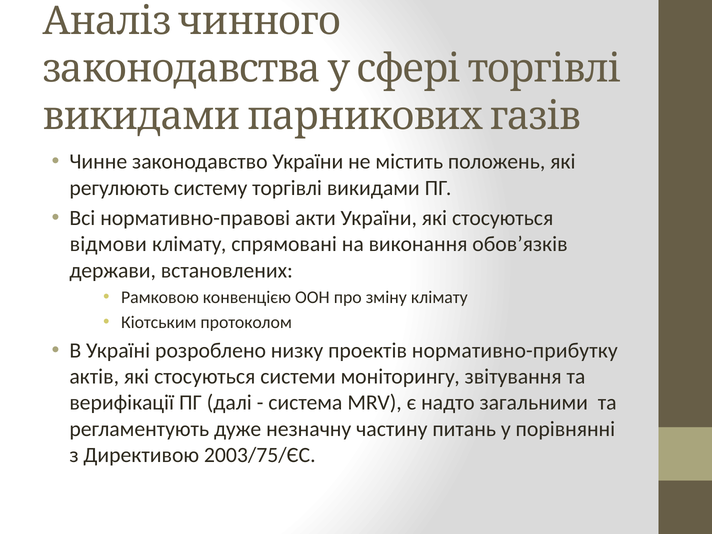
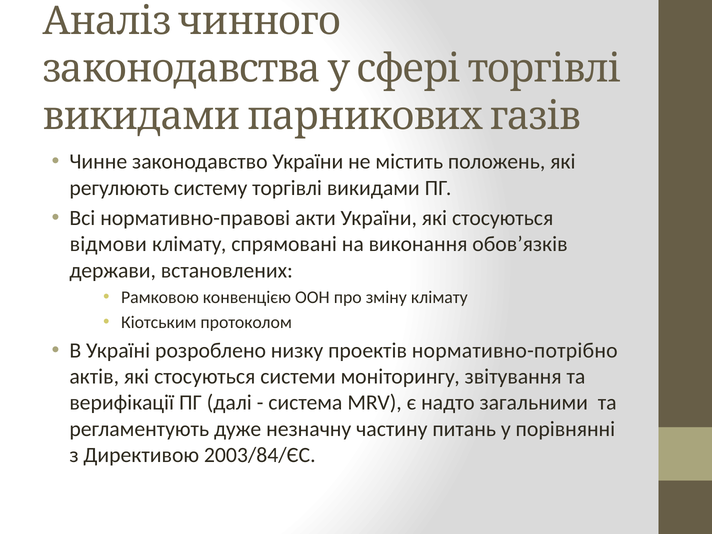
нормативно-прибутку: нормативно-прибутку -> нормативно-потрібно
2003/75/ЄС: 2003/75/ЄС -> 2003/84/ЄС
